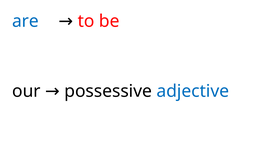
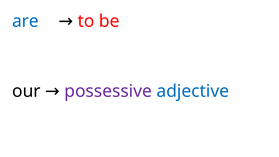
possessive colour: black -> purple
